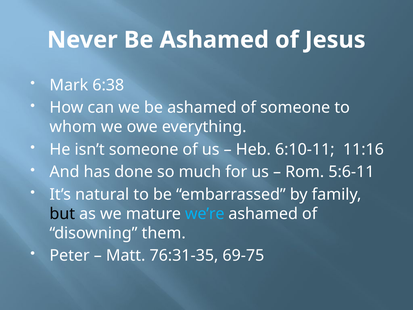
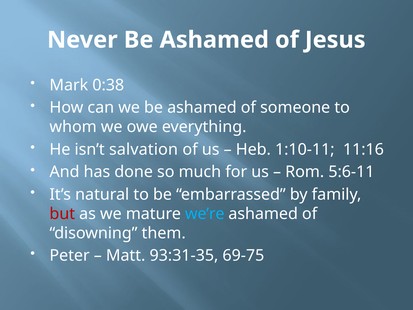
6:38: 6:38 -> 0:38
isn’t someone: someone -> salvation
6:10-11: 6:10-11 -> 1:10-11
but colour: black -> red
76:31-35: 76:31-35 -> 93:31-35
